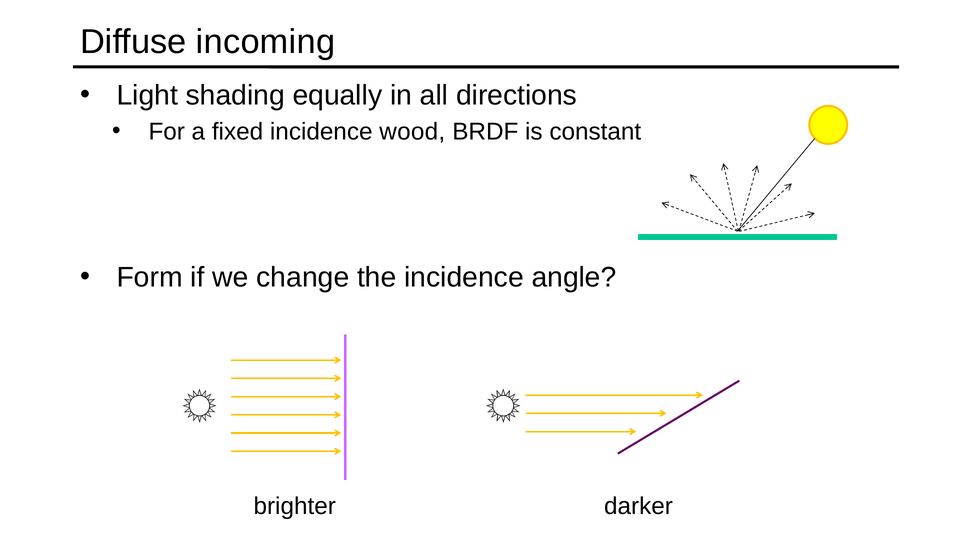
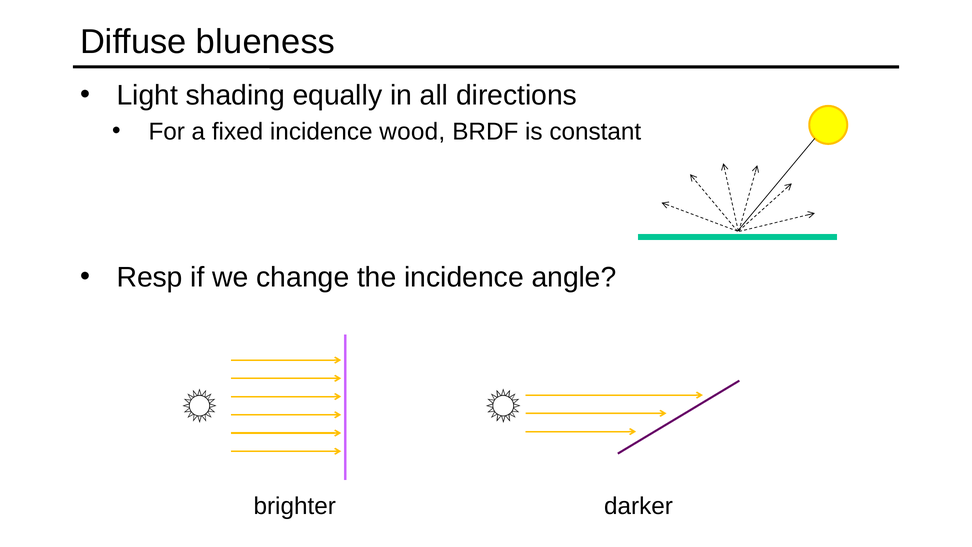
incoming: incoming -> blueness
Form: Form -> Resp
